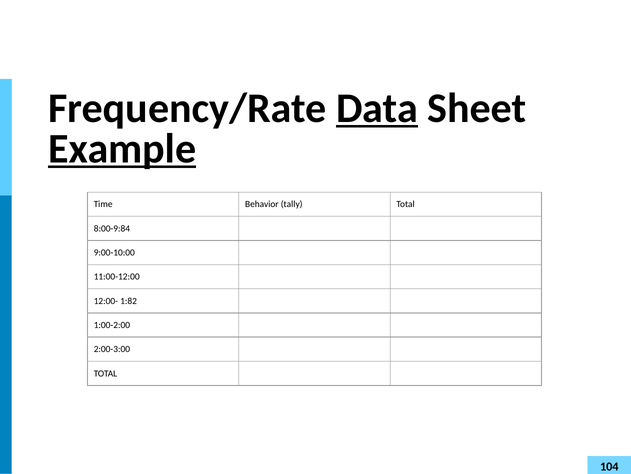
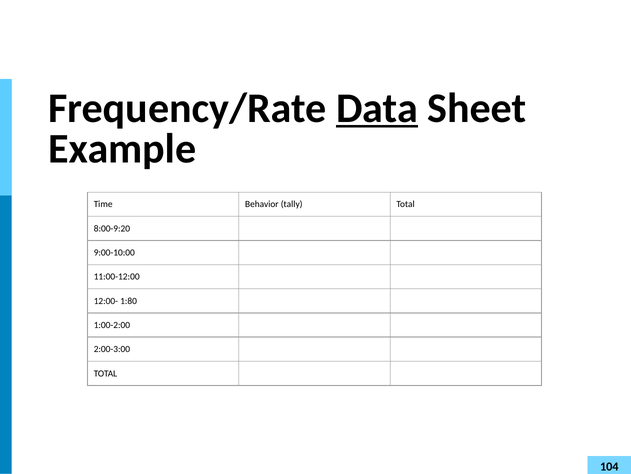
Example underline: present -> none
8:00-9:84: 8:00-9:84 -> 8:00-9:20
1:82: 1:82 -> 1:80
